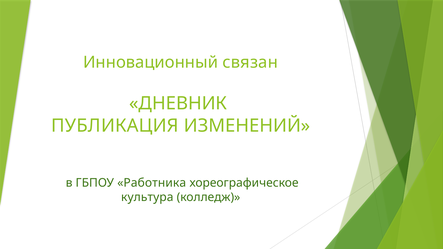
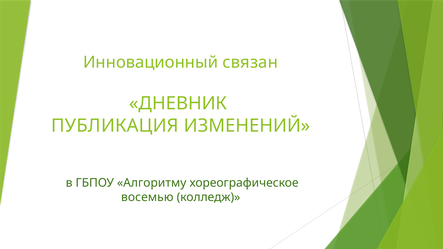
Работника: Работника -> Алгоритму
культура: культура -> восемью
